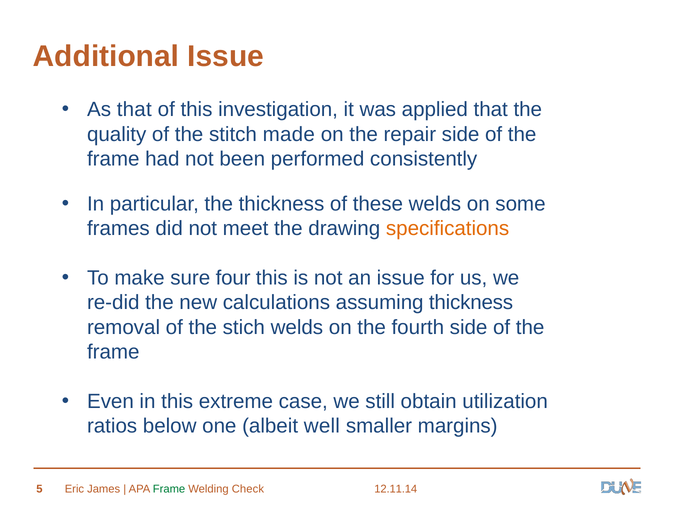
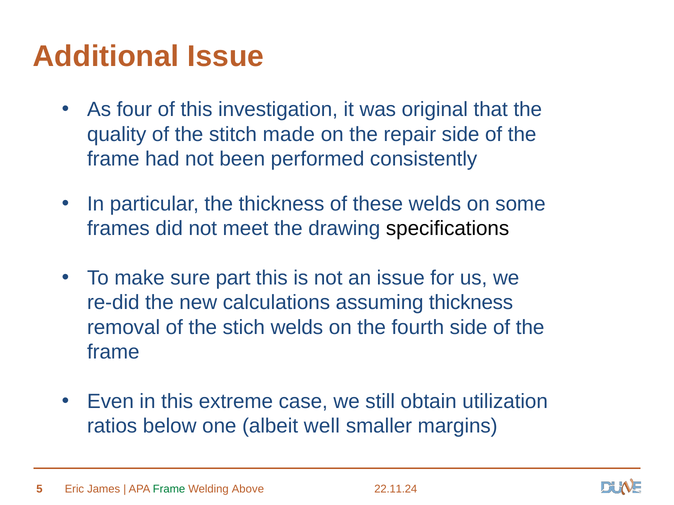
As that: that -> four
applied: applied -> original
specifications colour: orange -> black
four: four -> part
Check: Check -> Above
12.11.14: 12.11.14 -> 22.11.24
